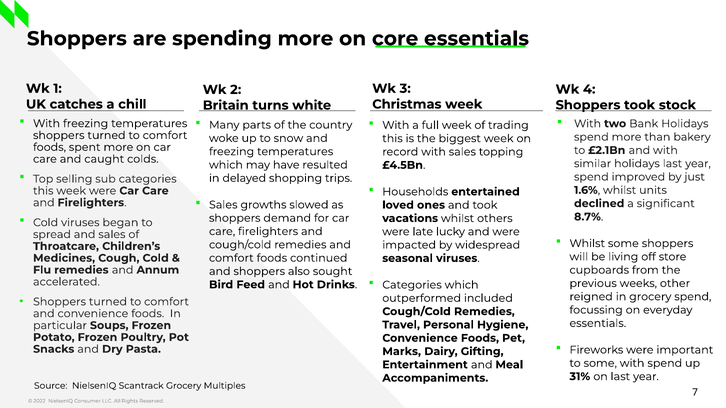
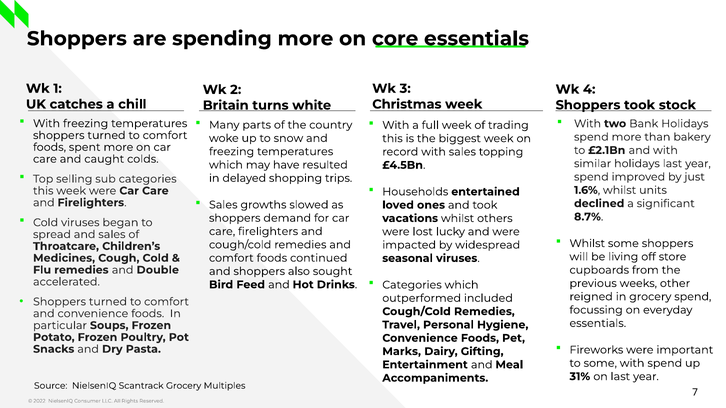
late: late -> lost
Annum: Annum -> Double
